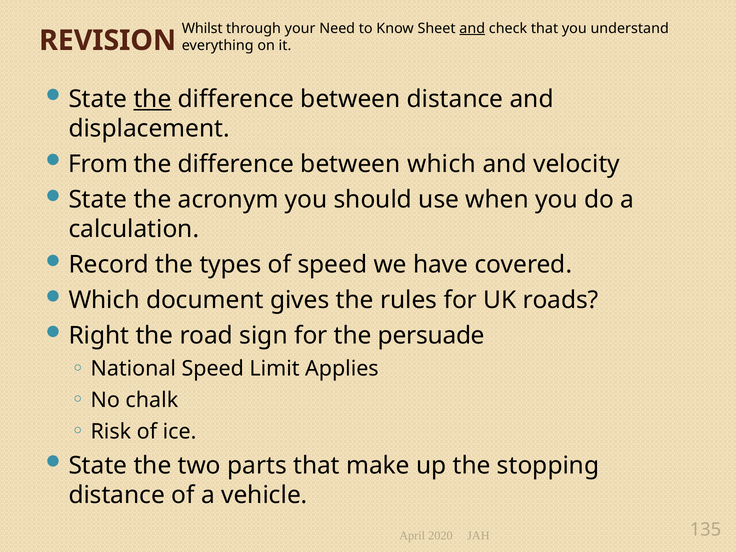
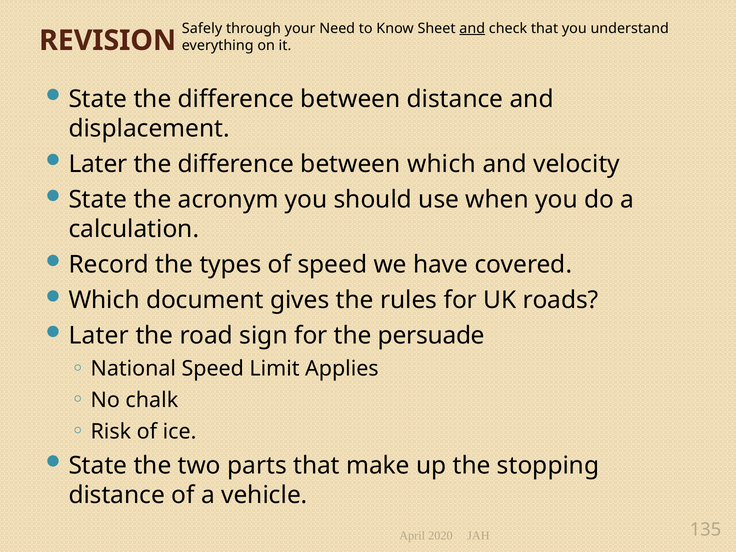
Whilst: Whilst -> Safely
the at (153, 99) underline: present -> none
From at (98, 164): From -> Later
Right at (99, 336): Right -> Later
